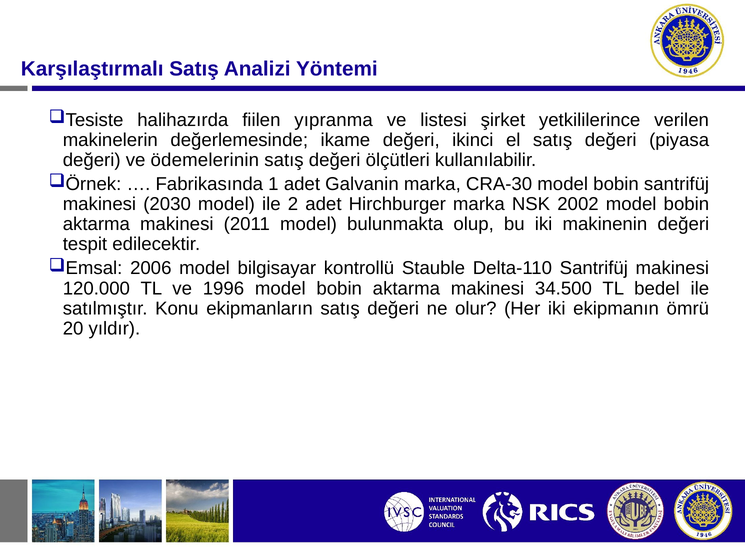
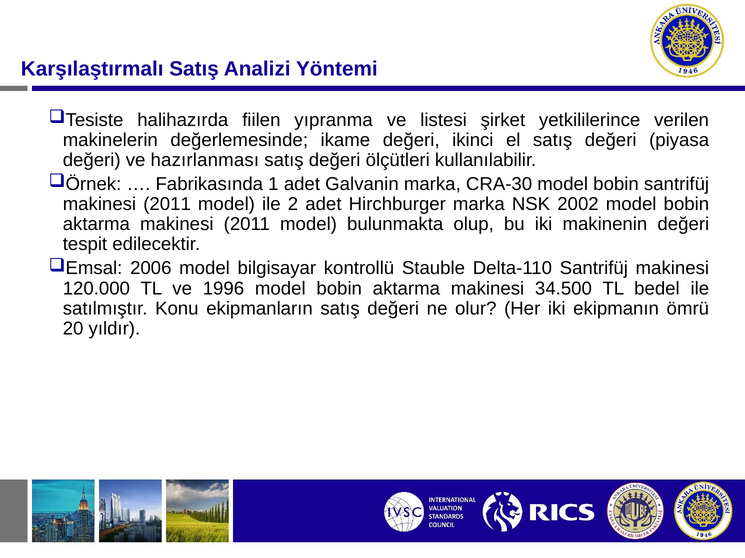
ödemelerinin: ödemelerinin -> hazırlanması
2030 at (167, 204): 2030 -> 2011
